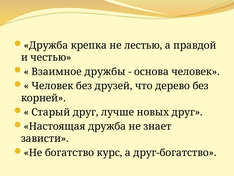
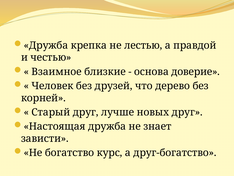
дружбы: дружбы -> близкие
основа человек: человек -> доверие
